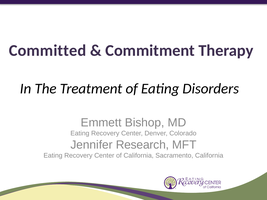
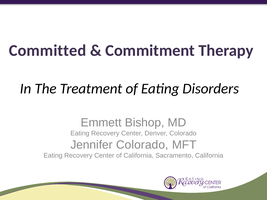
Jennifer Research: Research -> Colorado
